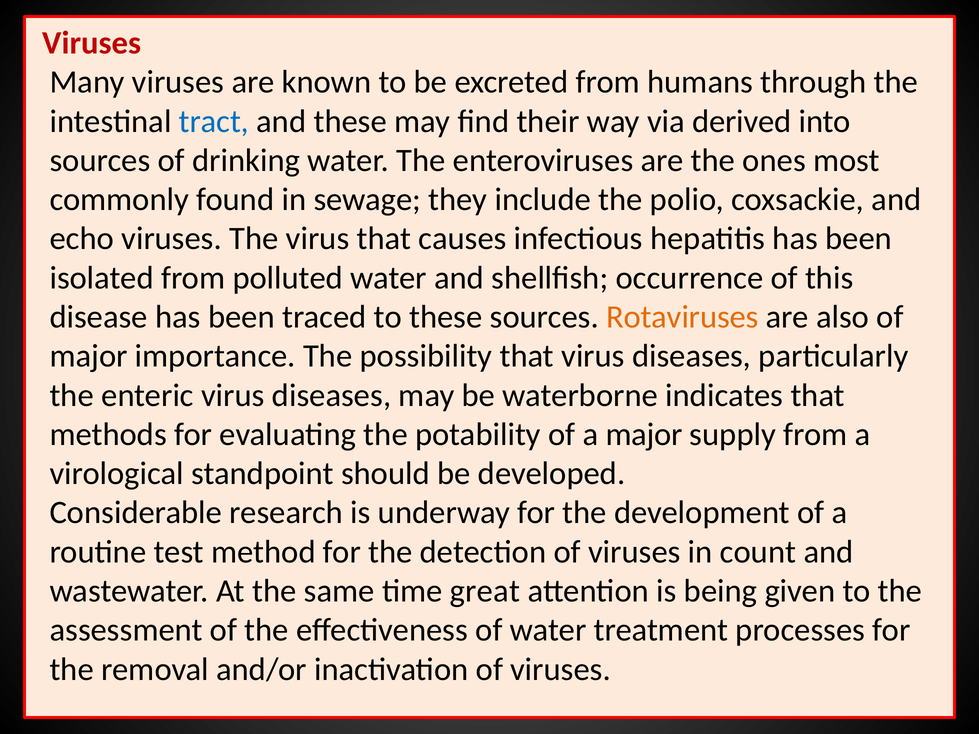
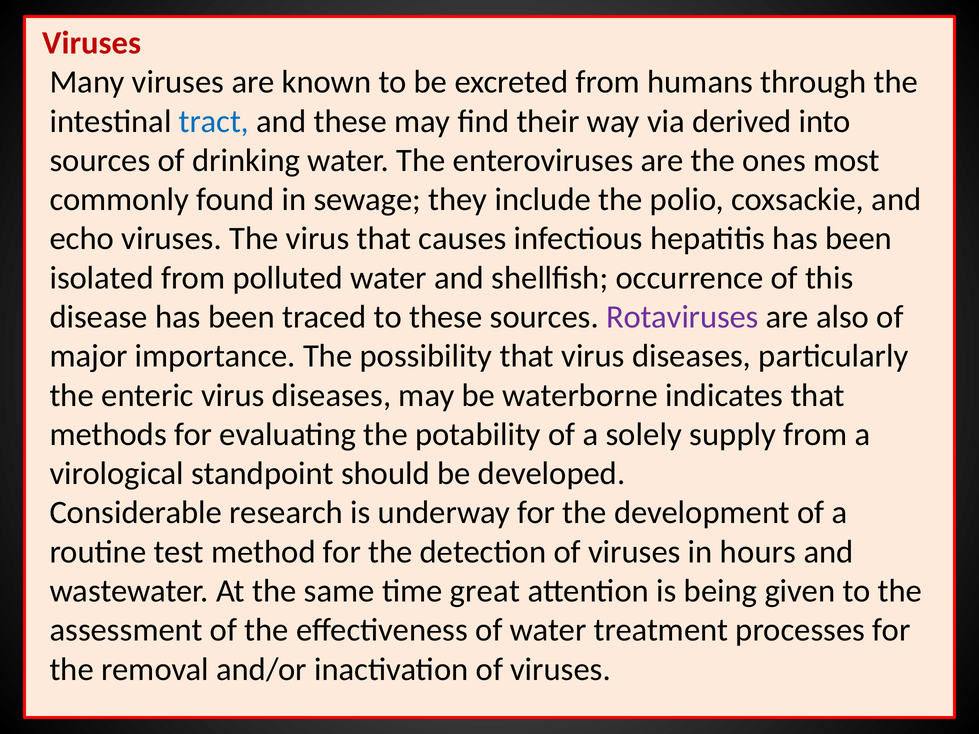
Rotaviruses colour: orange -> purple
a major: major -> solely
count: count -> hours
